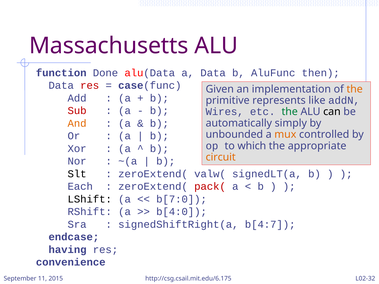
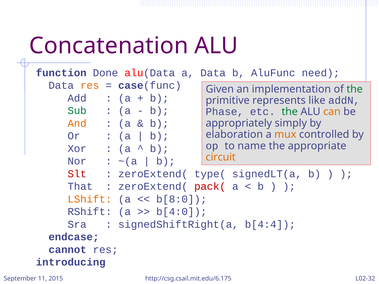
Massachusetts: Massachusetts -> Concatenation
then: then -> need
res at (90, 86) colour: red -> orange
the at (355, 89) colour: orange -> green
Sub colour: red -> green
Wires: Wires -> Phase
can colour: black -> orange
automatically: automatically -> appropriately
unbounded: unbounded -> elaboration
which: which -> name
Slt colour: black -> red
valw(: valw( -> type(
Each: Each -> That
LShift colour: black -> orange
b[7:0: b[7:0 -> b[8:0
b[4:7: b[4:7 -> b[4:4
having: having -> cannot
convenience: convenience -> introducing
